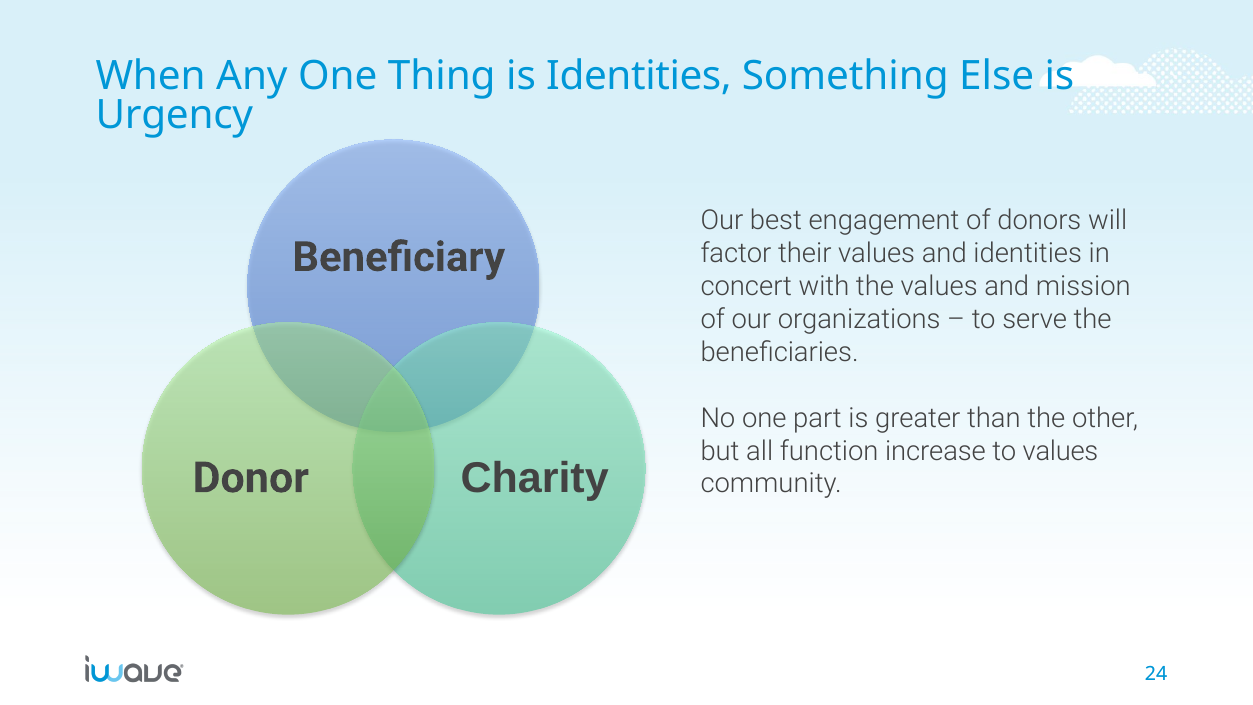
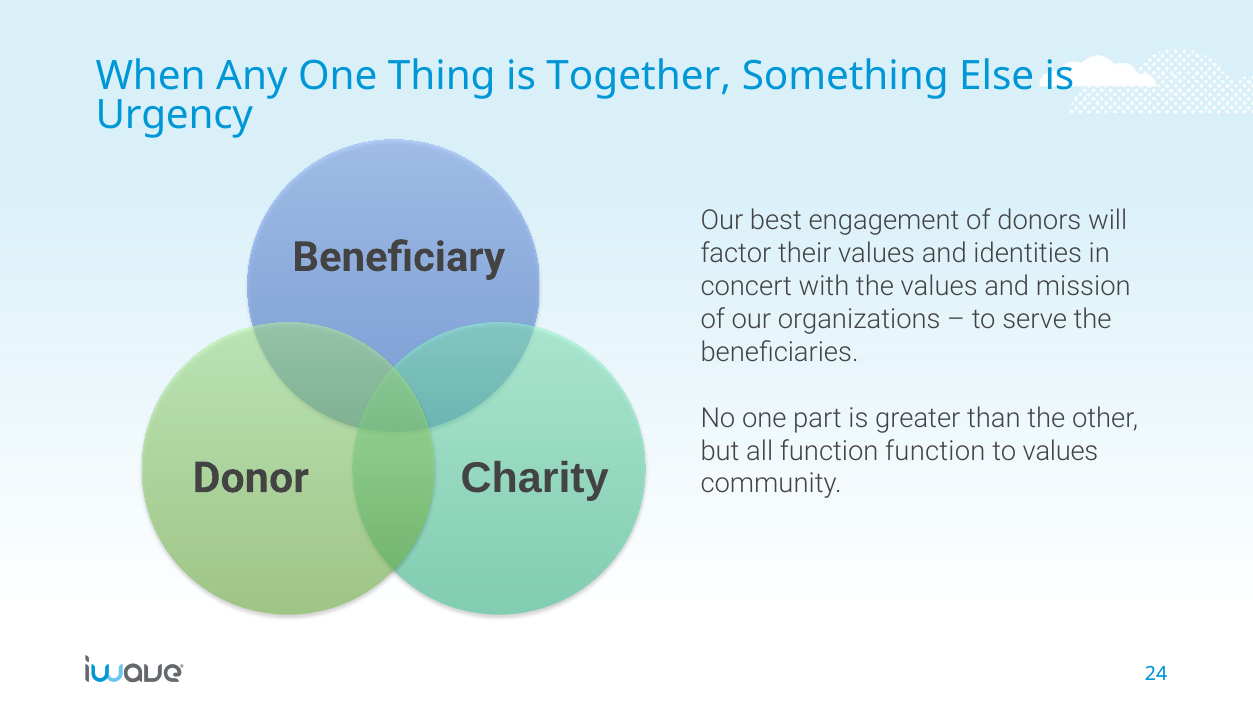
is Identities: Identities -> Together
function increase: increase -> function
